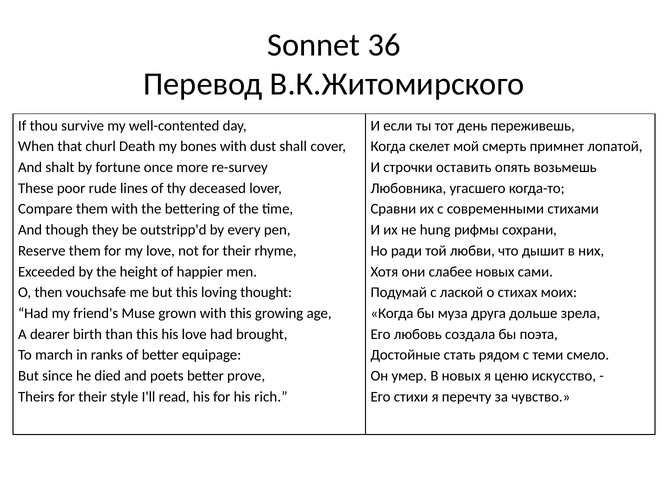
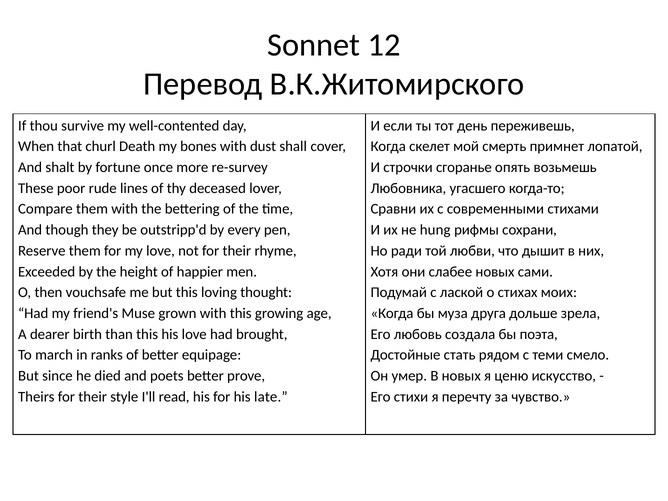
36: 36 -> 12
оставить: оставить -> сгоранье
rich: rich -> late
